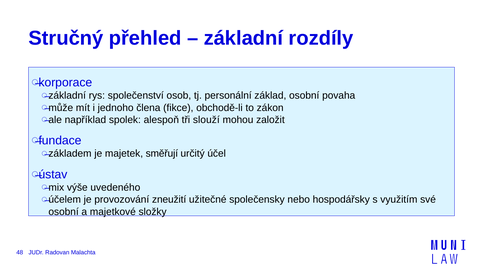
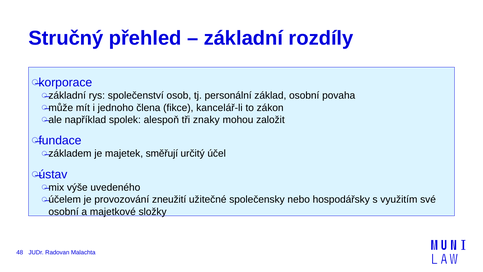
obchodě-li: obchodě-li -> kancelář-li
slouží: slouží -> znaky
